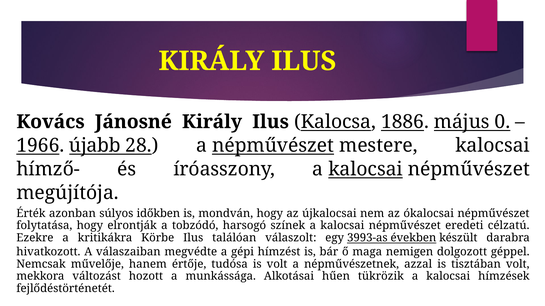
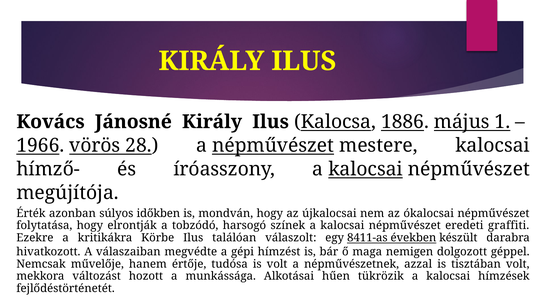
0: 0 -> 1
újabb: újabb -> vörös
célzatú: célzatú -> graffiti
3993-as: 3993-as -> 8411-as
